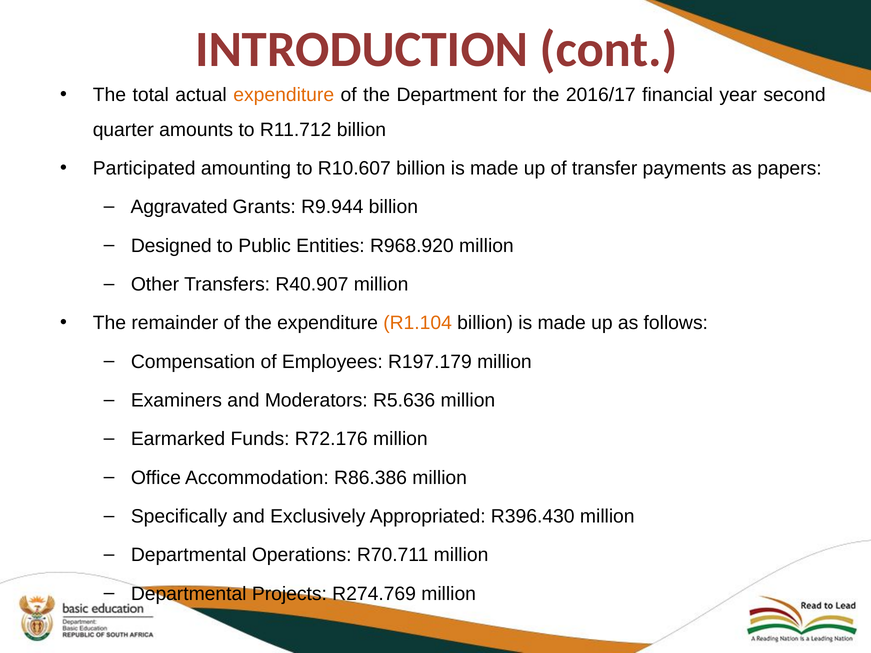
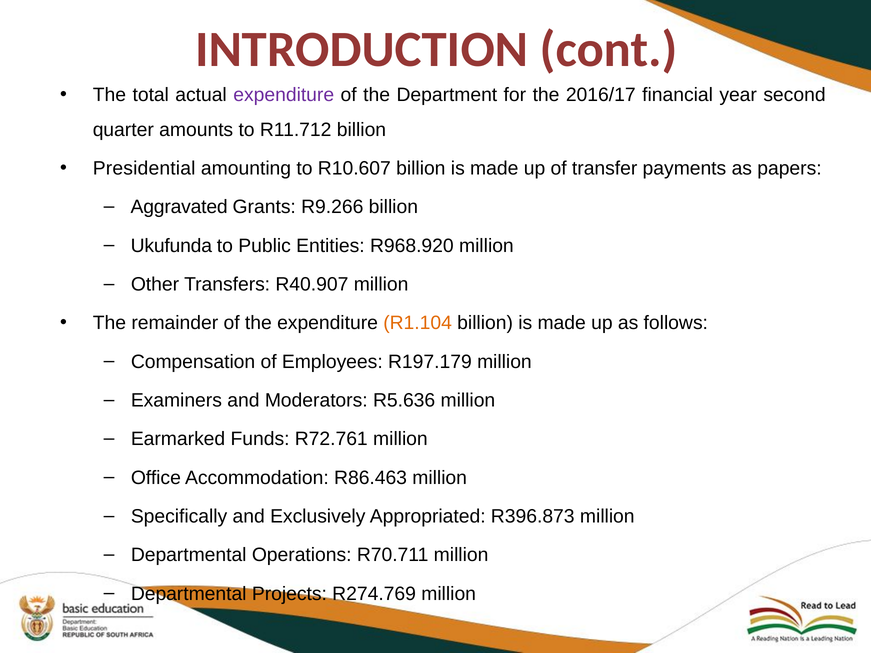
expenditure at (284, 95) colour: orange -> purple
Participated: Participated -> Presidential
R9.944: R9.944 -> R9.266
Designed: Designed -> Ukufunda
R72.176: R72.176 -> R72.761
R86.386: R86.386 -> R86.463
R396.430: R396.430 -> R396.873
